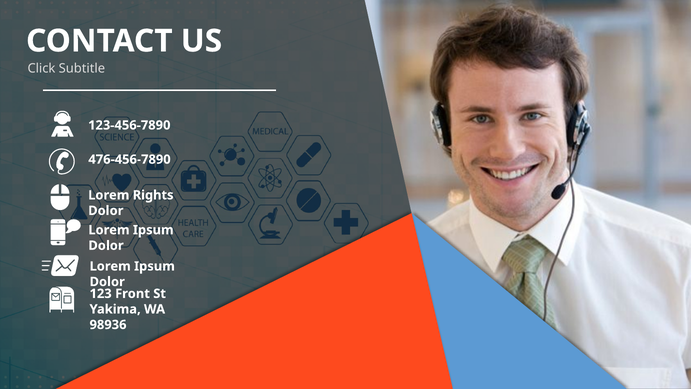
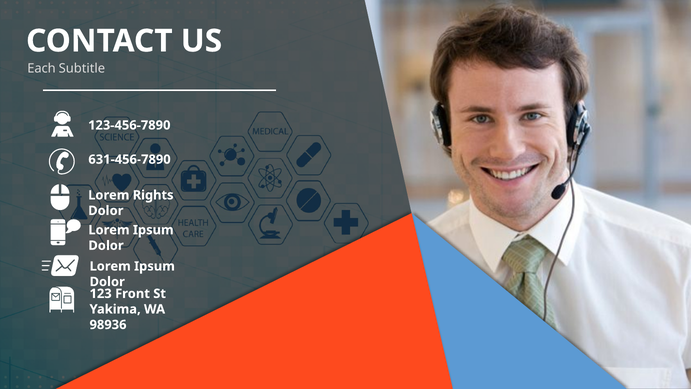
Click: Click -> Each
476-456-7890: 476-456-7890 -> 631-456-7890
